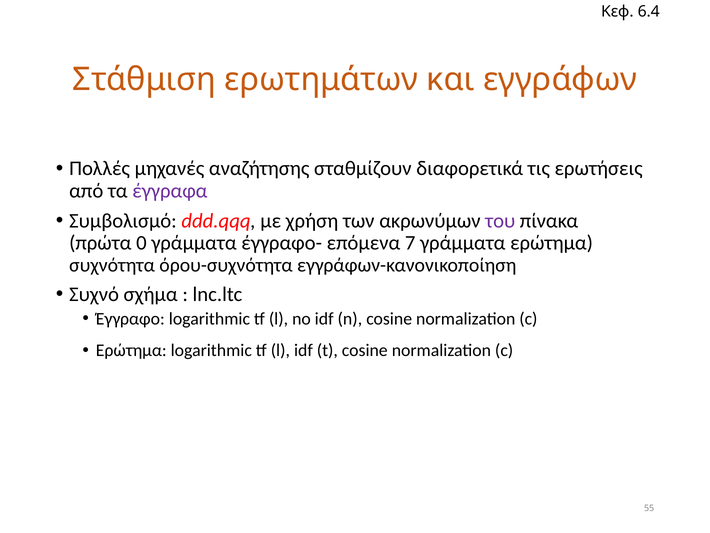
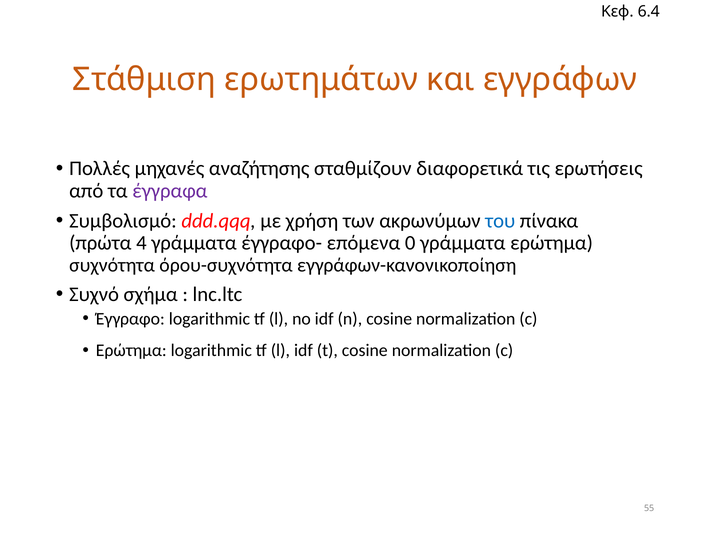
του colour: purple -> blue
0: 0 -> 4
7: 7 -> 0
